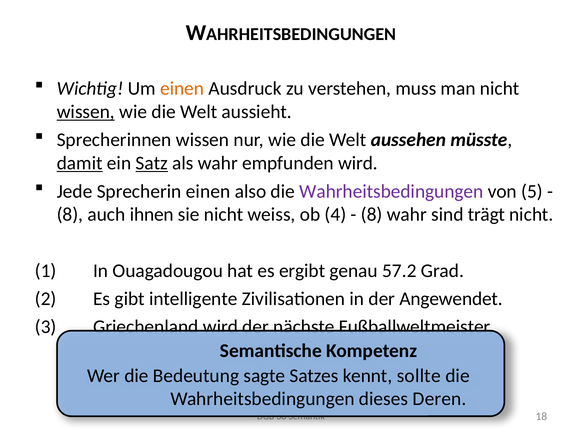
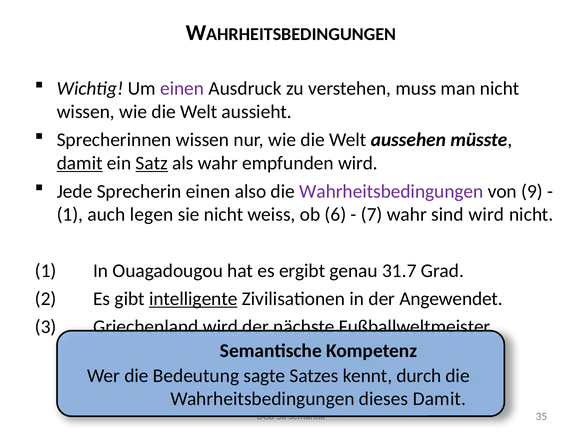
einen at (182, 89) colour: orange -> purple
wissen at (86, 112) underline: present -> none
5: 5 -> 9
8 at (70, 215): 8 -> 1
ihnen: ihnen -> legen
4: 4 -> 6
8 at (372, 215): 8 -> 7
sind trägt: trägt -> wird
57.2: 57.2 -> 31.7
intelligente underline: none -> present
sollte: sollte -> durch
dieses Deren: Deren -> Damit
18: 18 -> 35
